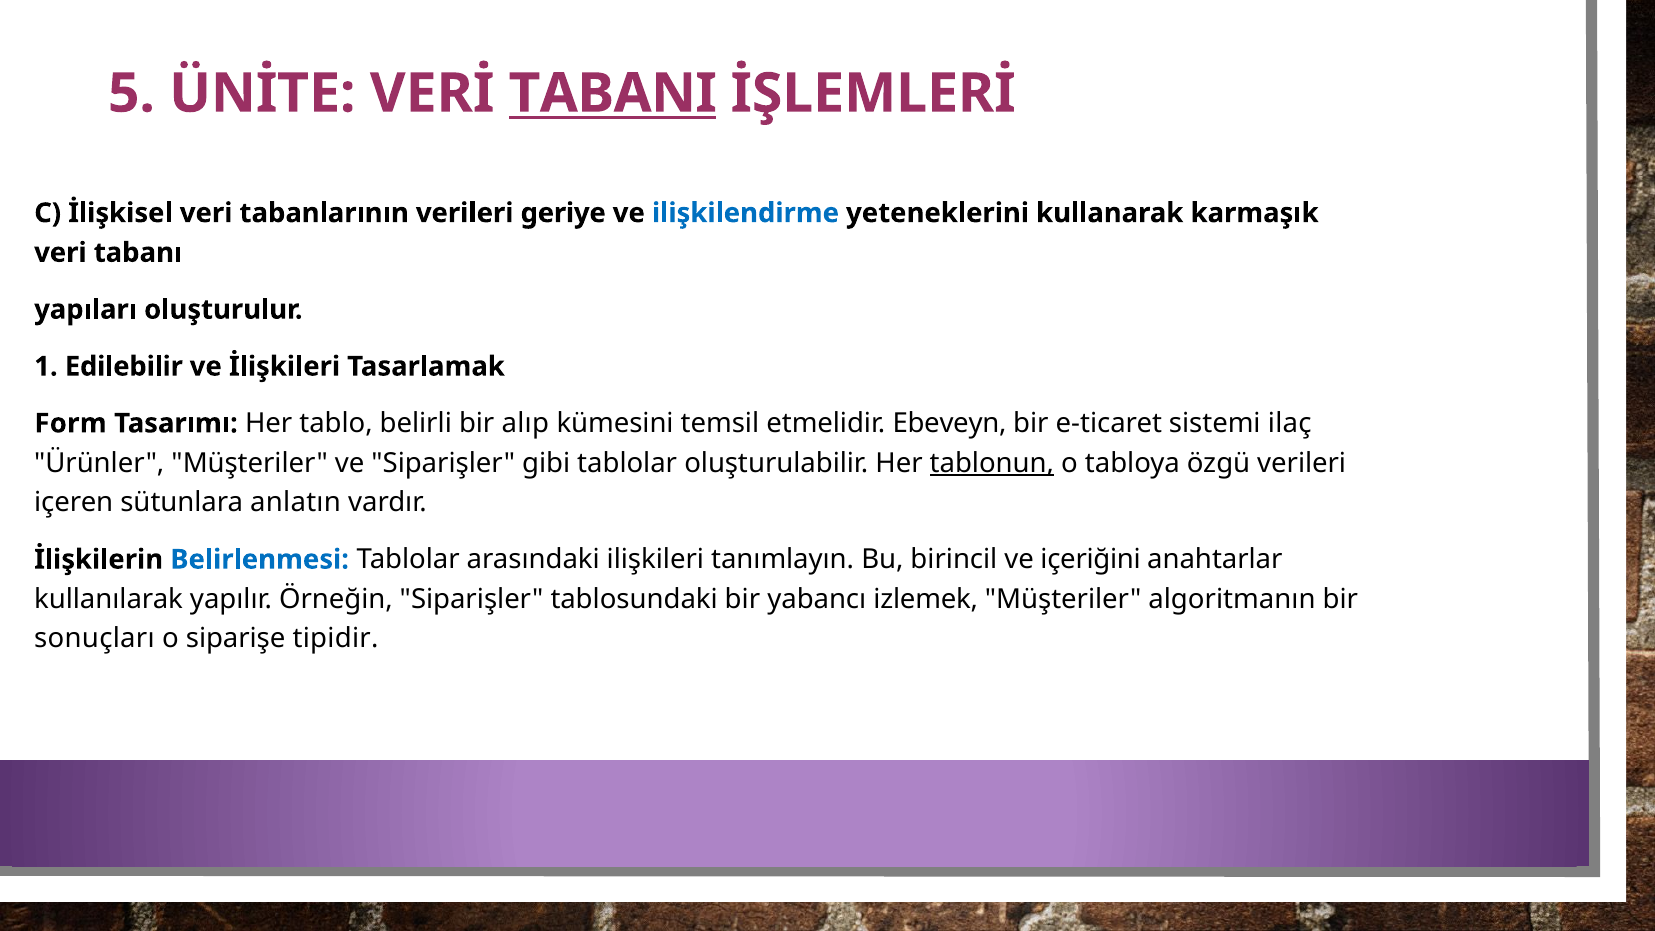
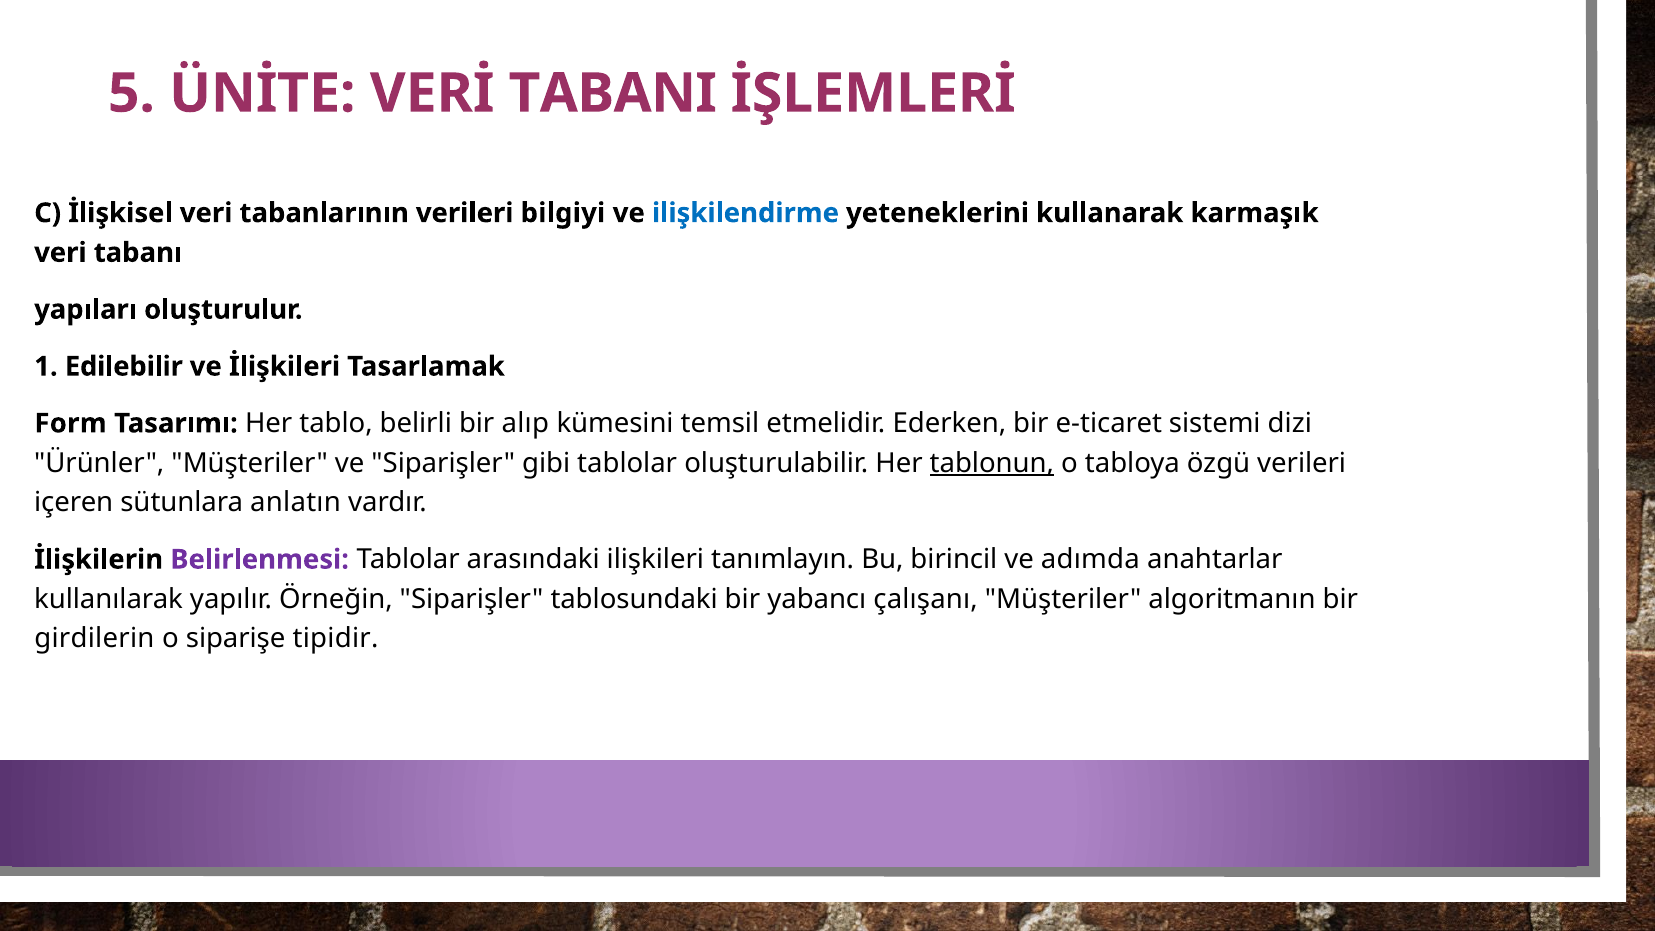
TABANI underline: present -> none
geriye: geriye -> bilgiyi
Ebeveyn: Ebeveyn -> Ederken
ilaç: ilaç -> dizi
Belirlenmesi colour: blue -> purple
içeriğini: içeriğini -> adımda
izlemek: izlemek -> çalışanı
sonuçları: sonuçları -> girdilerin
